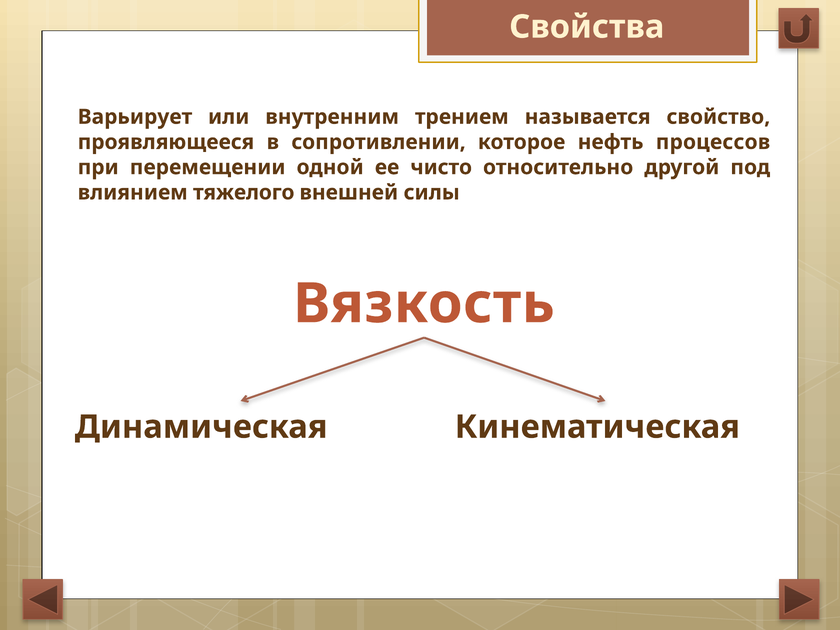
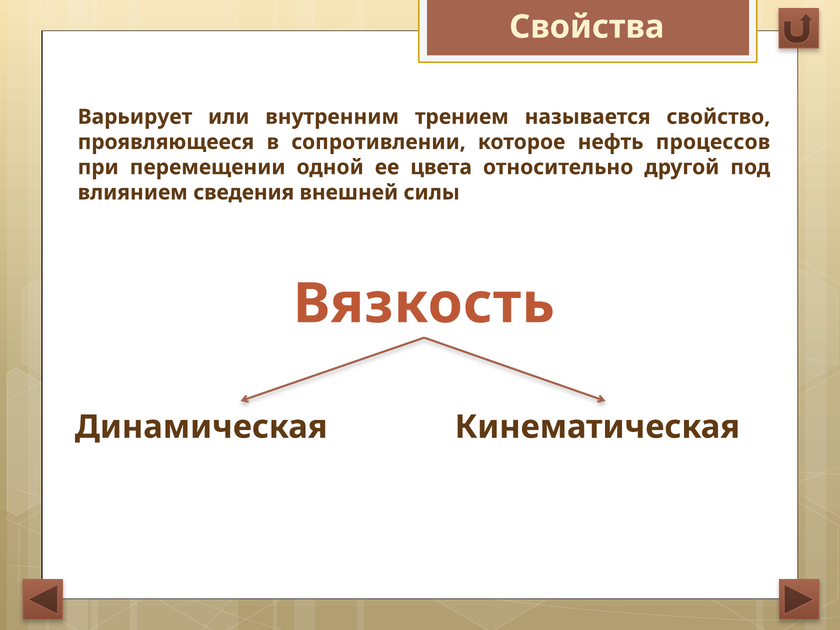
чисто: чисто -> цвета
тяжелого: тяжелого -> сведения
